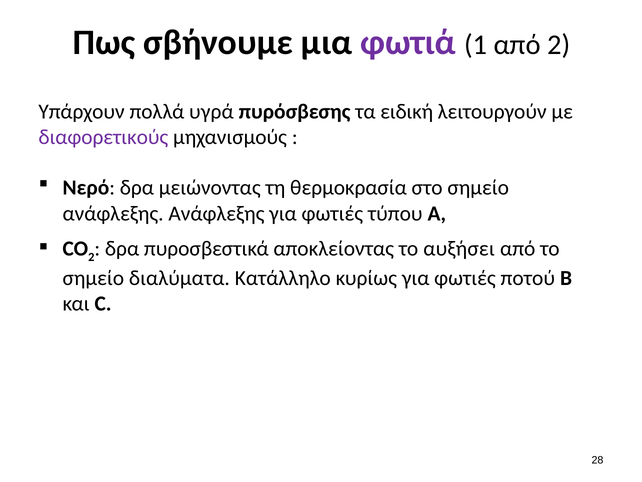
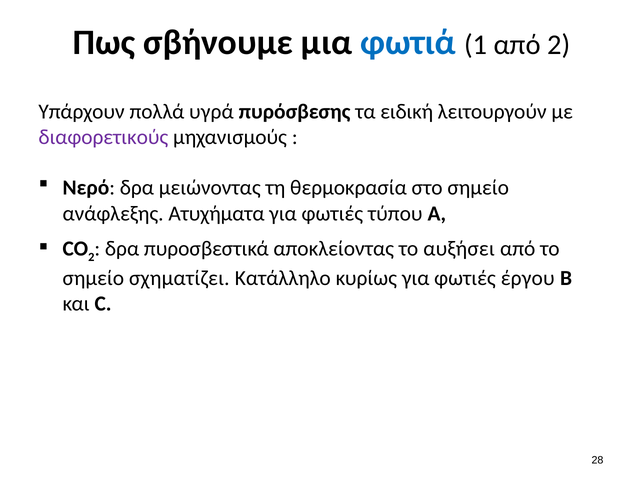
φωτιά colour: purple -> blue
ανάφλεξης Ανάφλεξης: Ανάφλεξης -> Ατυχήματα
διαλύματα: διαλύματα -> σχηματίζει
ποτού: ποτού -> έργου
